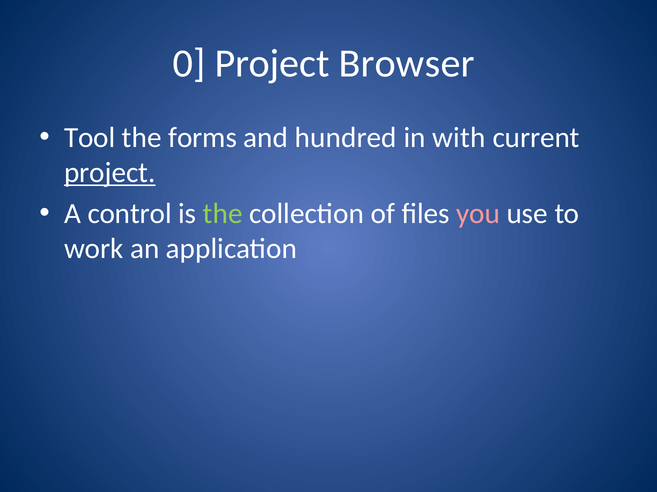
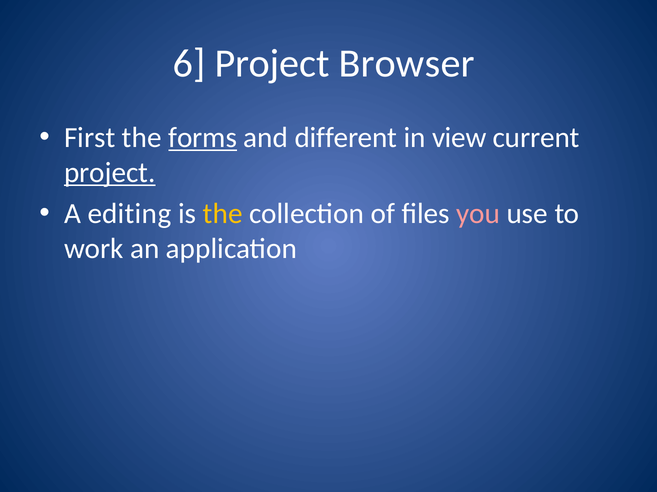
0: 0 -> 6
Tool: Tool -> First
forms underline: none -> present
hundred: hundred -> different
with: with -> view
control: control -> editing
the at (223, 214) colour: light green -> yellow
